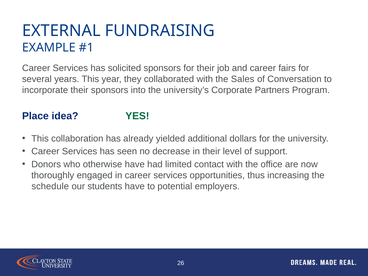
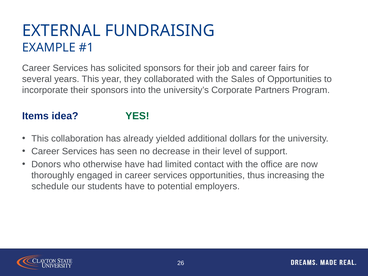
of Conversation: Conversation -> Opportunities
Place: Place -> Items
